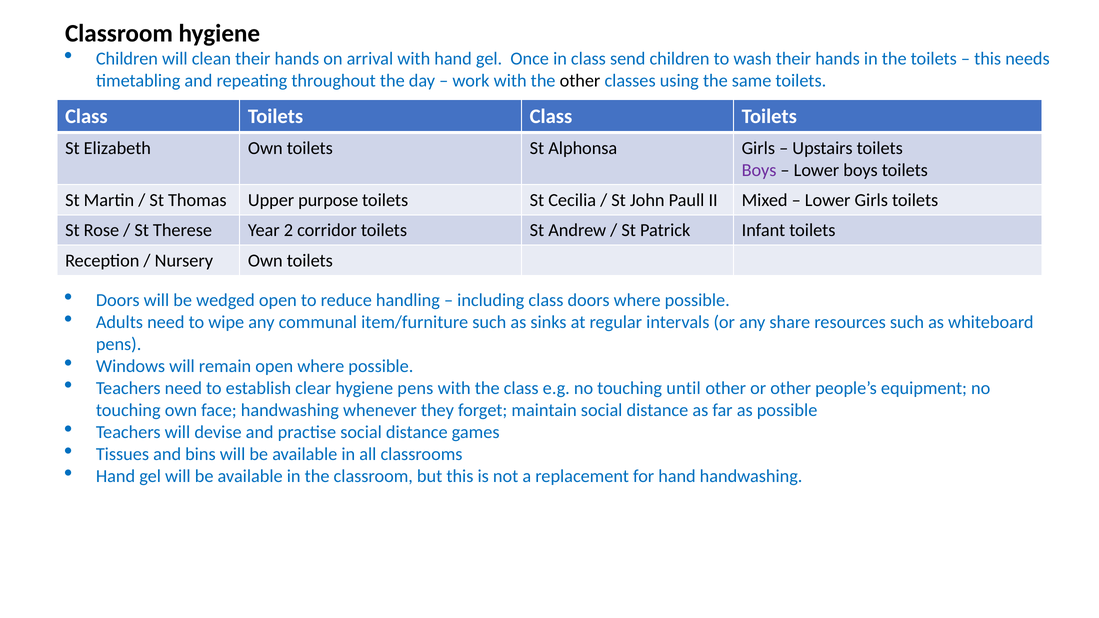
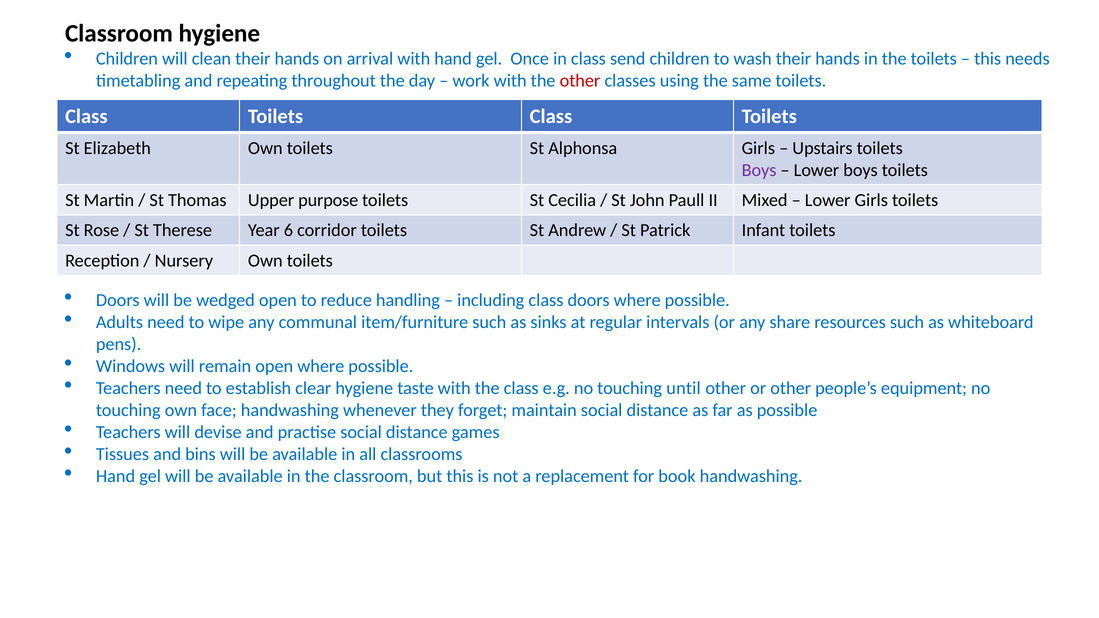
other at (580, 81) colour: black -> red
2: 2 -> 6
hygiene pens: pens -> taste
for hand: hand -> book
